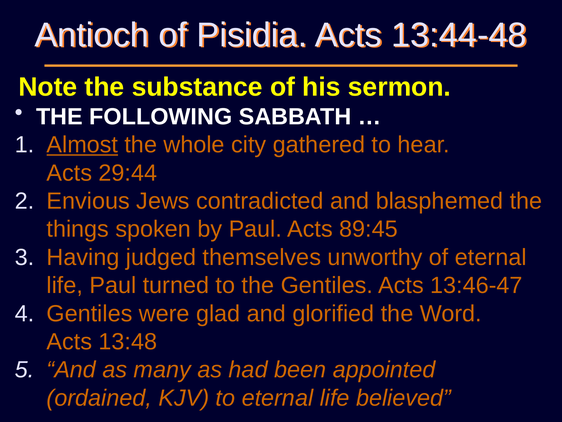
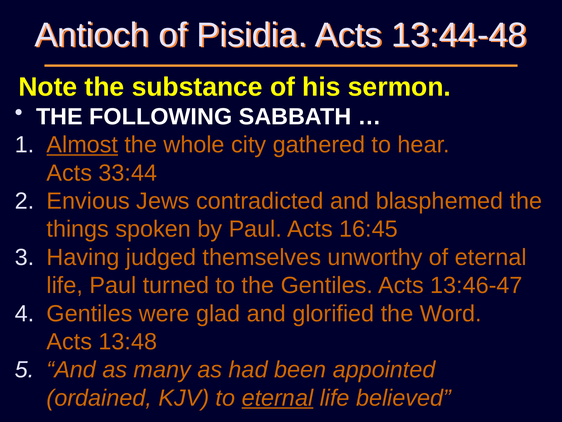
29:44: 29:44 -> 33:44
89:45: 89:45 -> 16:45
eternal at (277, 398) underline: none -> present
